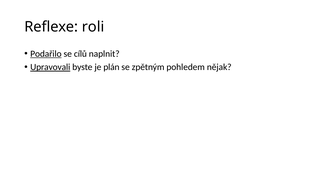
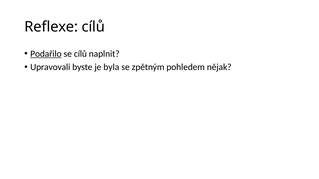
Reflexe roli: roli -> cílů
Upravovali underline: present -> none
plán: plán -> byla
